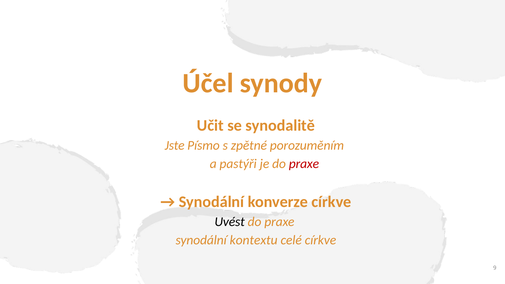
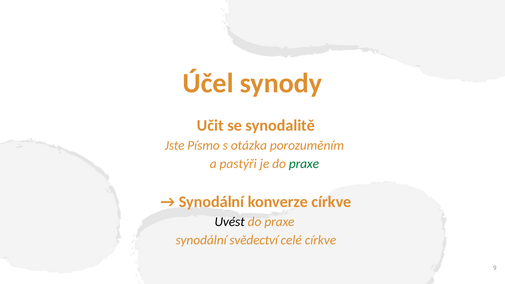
zpětné: zpětné -> otázka
praxe at (304, 164) colour: red -> green
kontextu: kontextu -> svědectví
